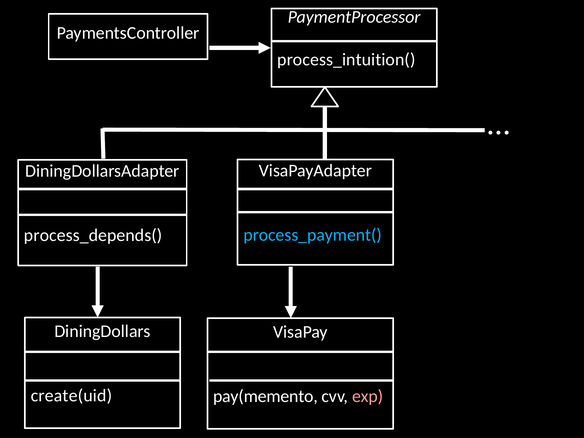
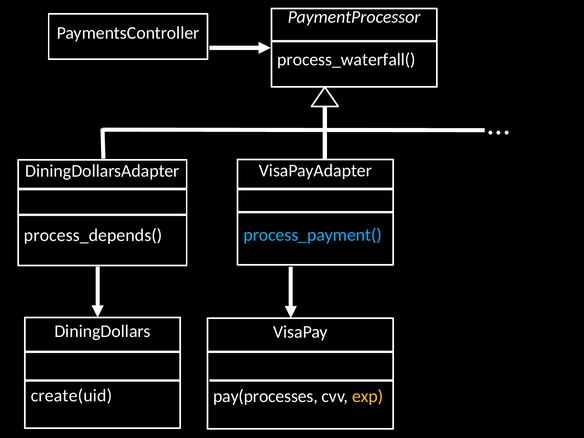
process_intuition(: process_intuition( -> process_waterfall(
pay(memento: pay(memento -> pay(processes
exp colour: pink -> yellow
